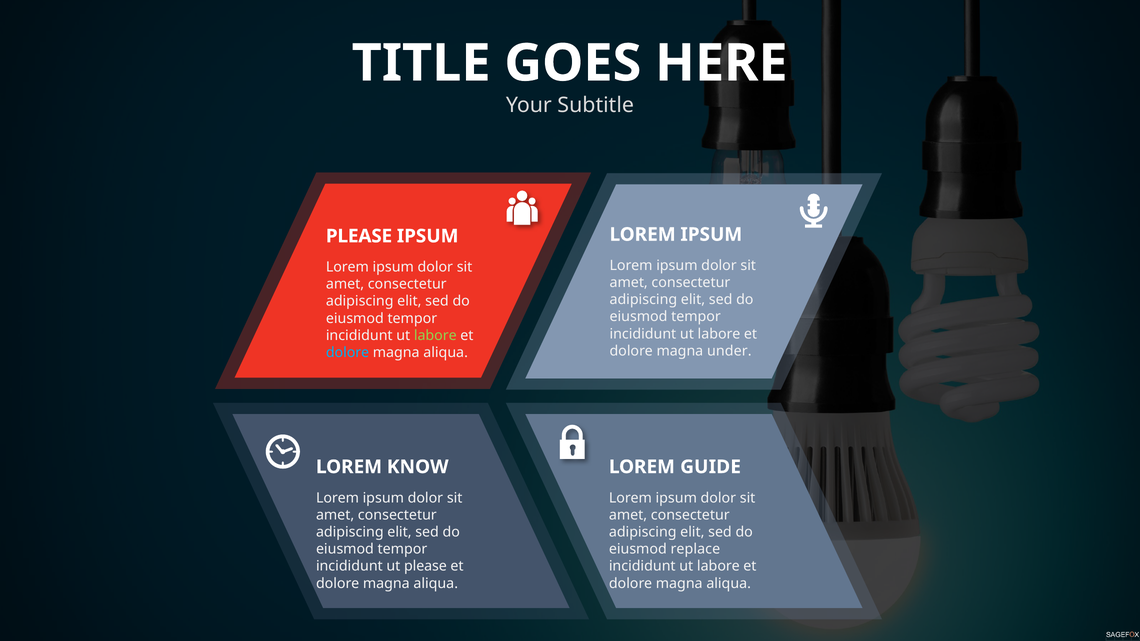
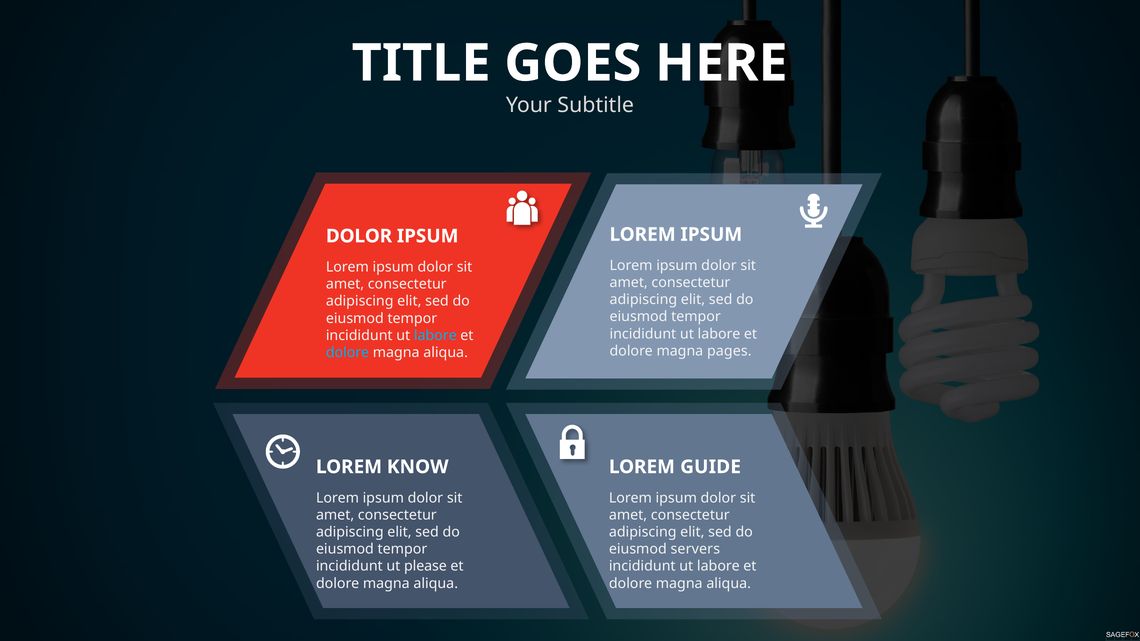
PLEASE at (359, 236): PLEASE -> DOLOR
labore at (435, 336) colour: light green -> light blue
under: under -> pages
replace: replace -> servers
